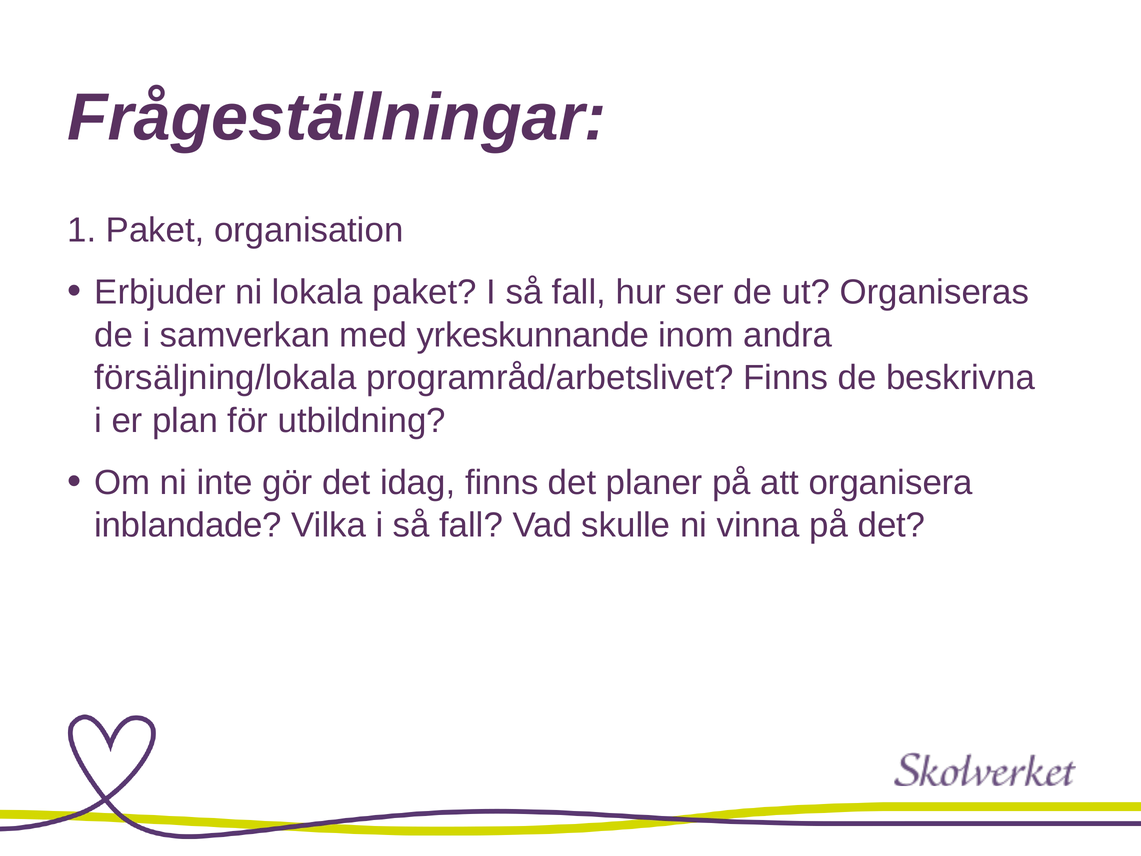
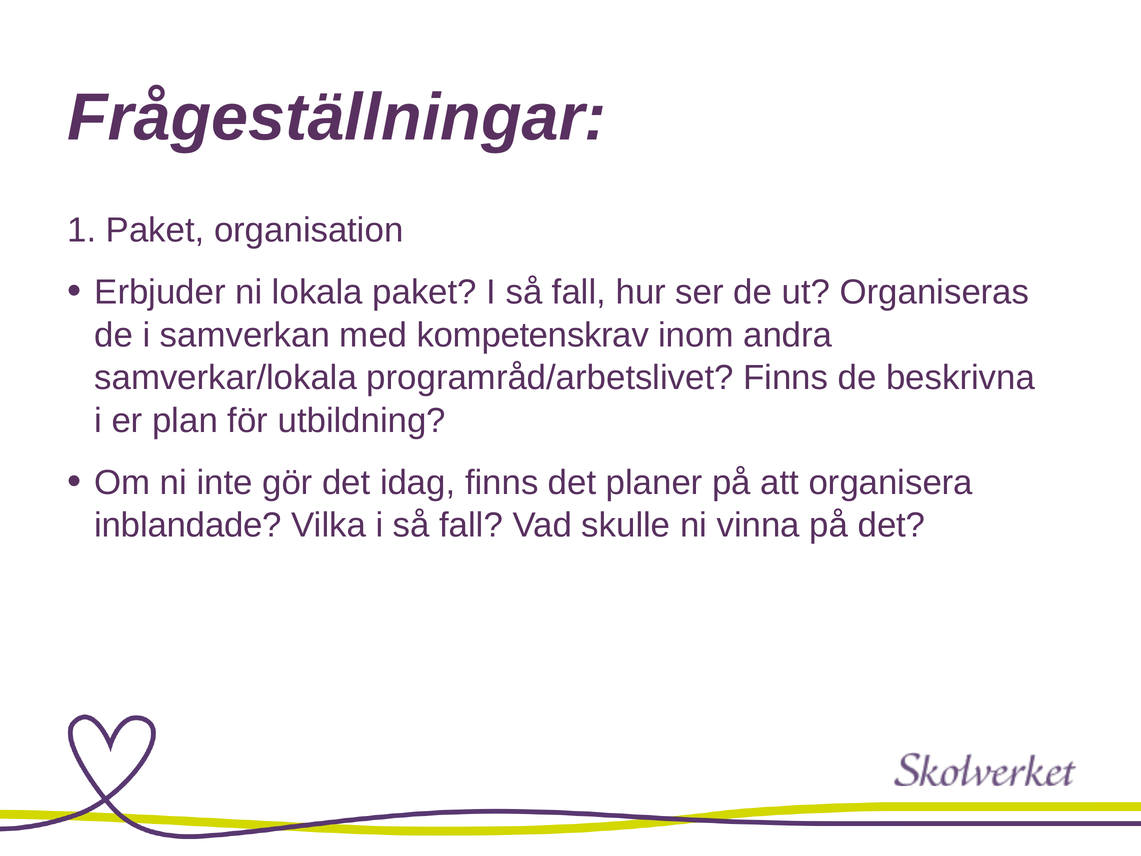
yrkeskunnande: yrkeskunnande -> kompetenskrav
försäljning/lokala: försäljning/lokala -> samverkar/lokala
